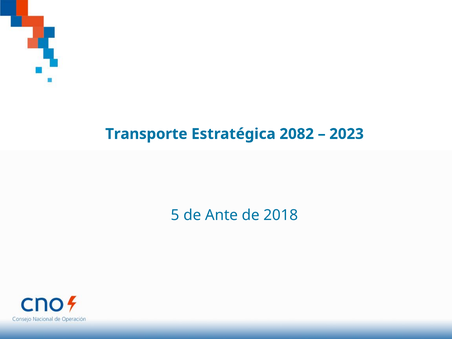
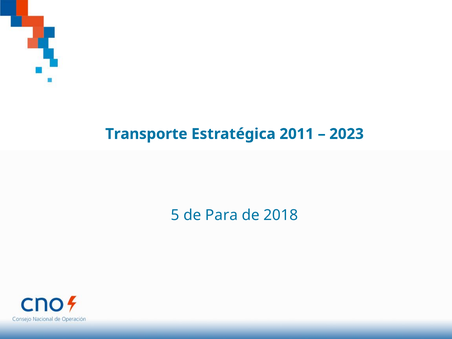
2082: 2082 -> 2011
Ante: Ante -> Para
